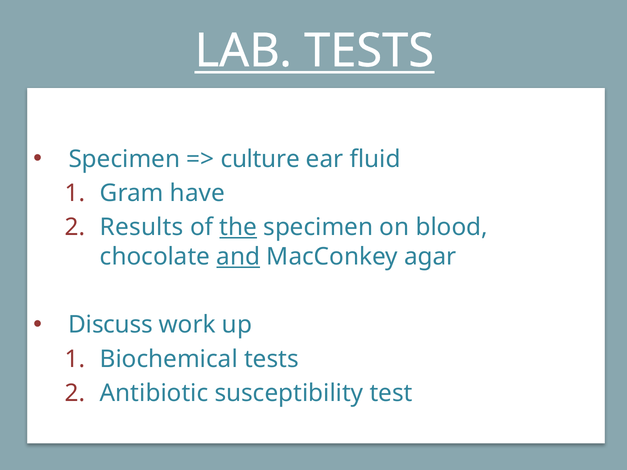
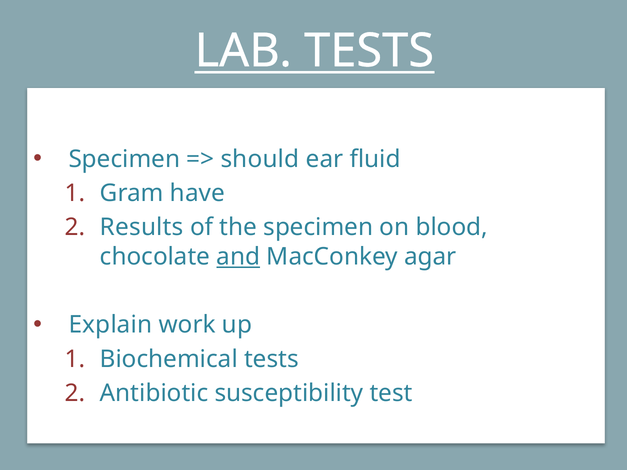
culture: culture -> should
the underline: present -> none
Discuss: Discuss -> Explain
